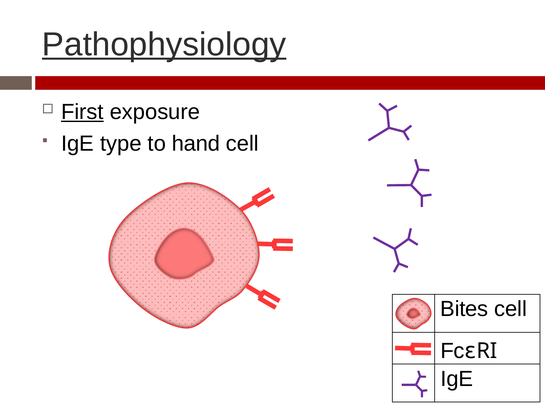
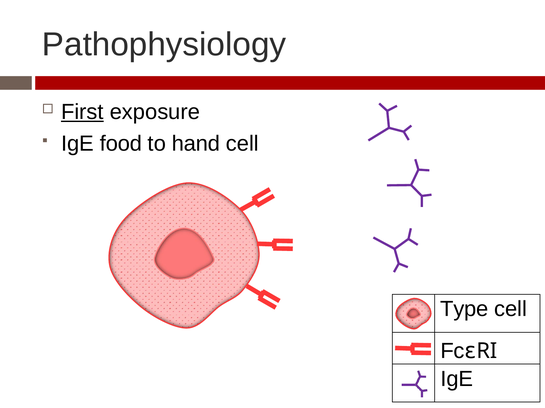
Pathophysiology underline: present -> none
type: type -> food
Bites: Bites -> Type
